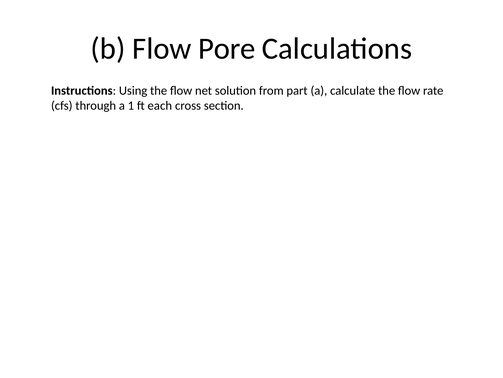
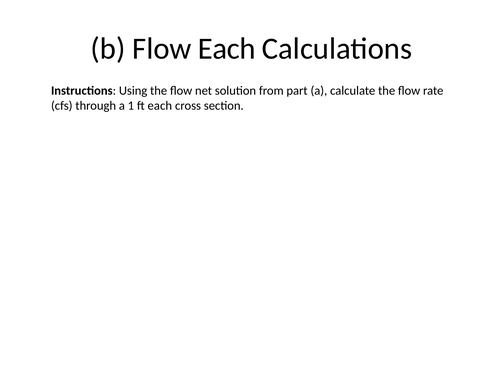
Flow Pore: Pore -> Each
